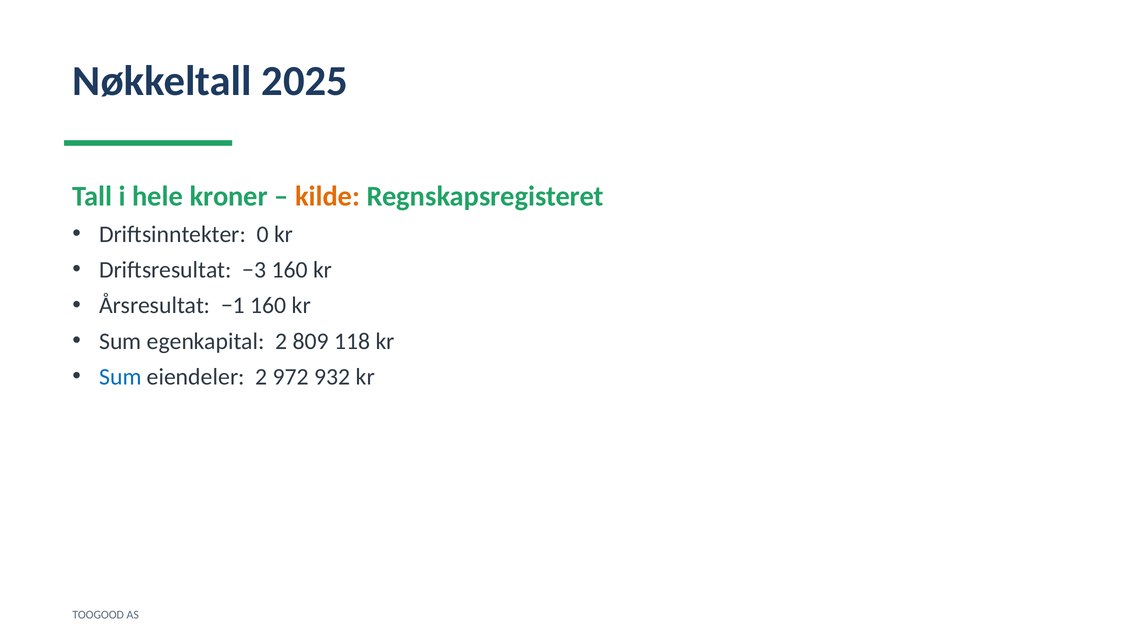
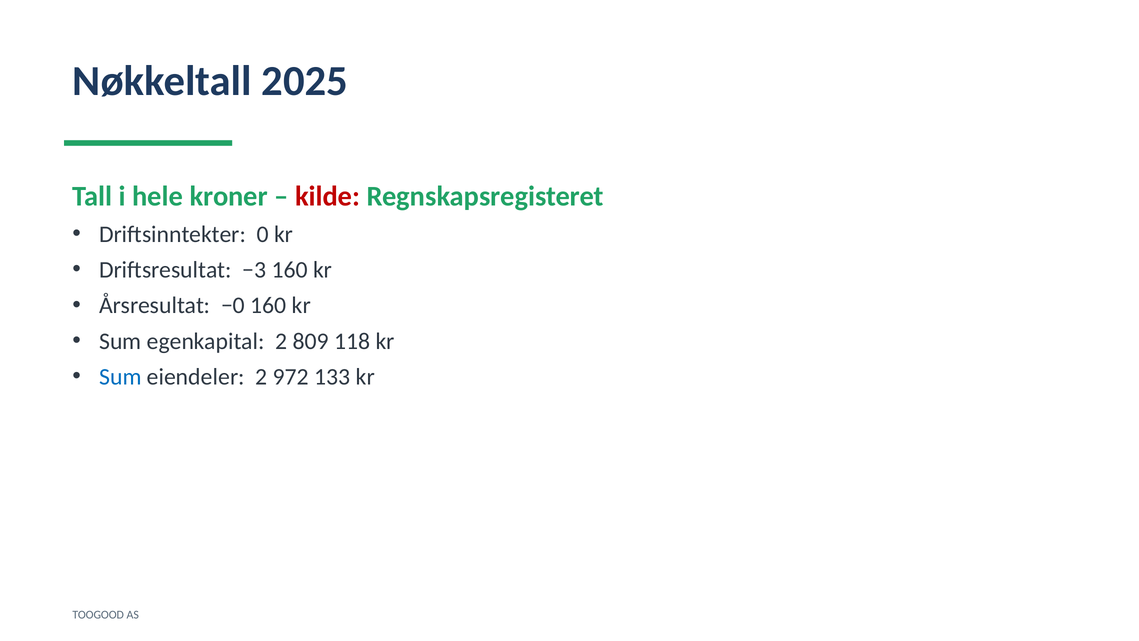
kilde colour: orange -> red
−1: −1 -> −0
932: 932 -> 133
